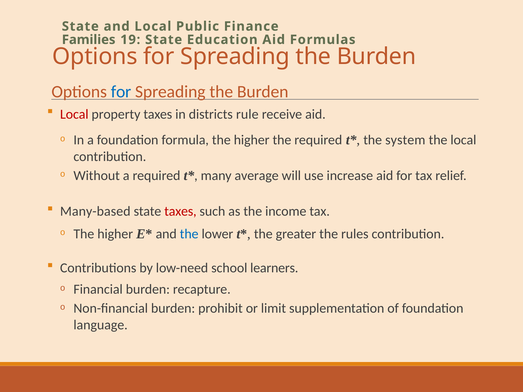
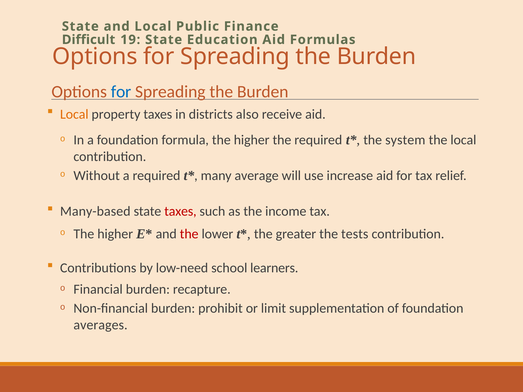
Families: Families -> Difficult
Local at (74, 114) colour: red -> orange
rule: rule -> also
the at (189, 234) colour: blue -> red
rules: rules -> tests
language: language -> averages
